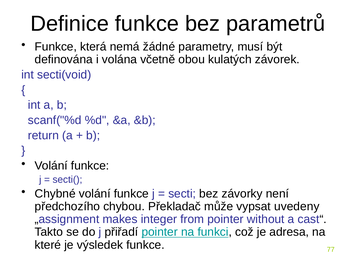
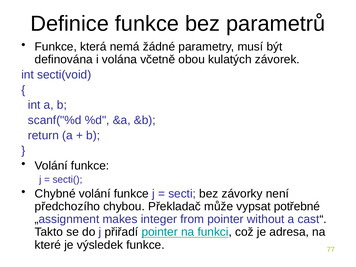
uvedeny: uvedeny -> potřebné
